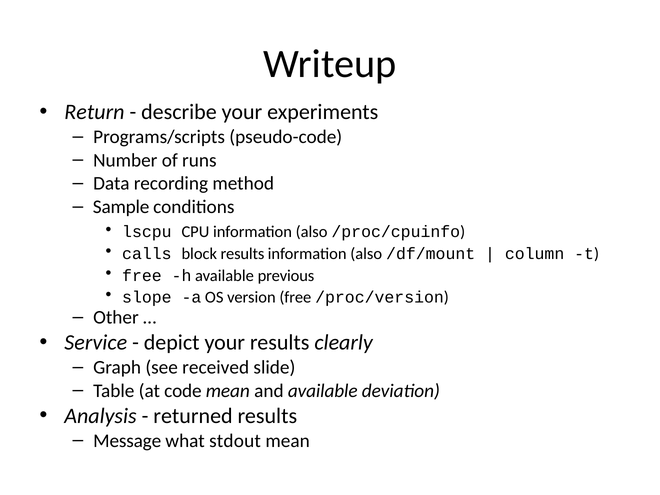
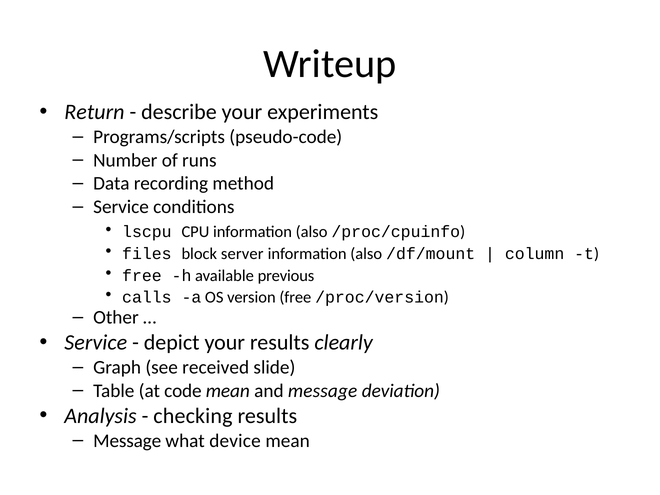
Sample at (121, 207): Sample -> Service
calls: calls -> files
block results: results -> server
slope: slope -> calls
and available: available -> message
returned: returned -> checking
stdout: stdout -> device
